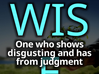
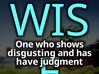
from: from -> have
